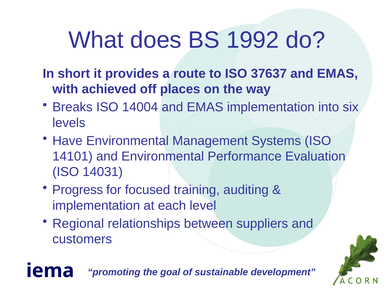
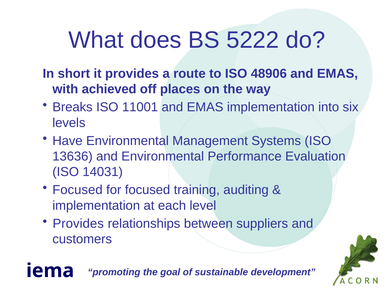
1992: 1992 -> 5222
37637: 37637 -> 48906
14004: 14004 -> 11001
14101: 14101 -> 13636
Progress at (78, 190): Progress -> Focused
Regional at (78, 224): Regional -> Provides
